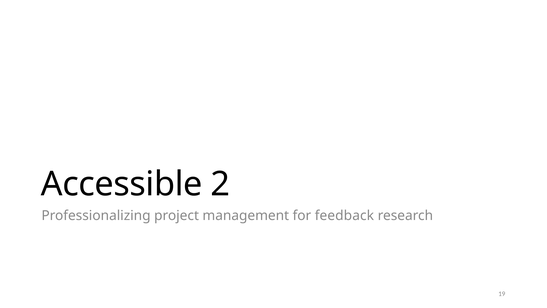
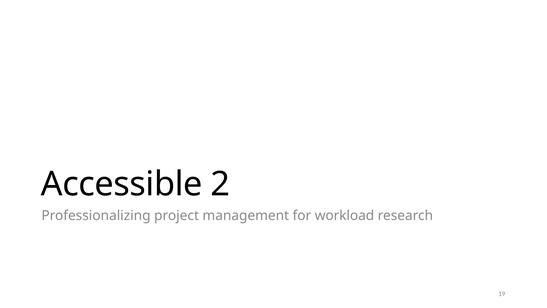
feedback: feedback -> workload
